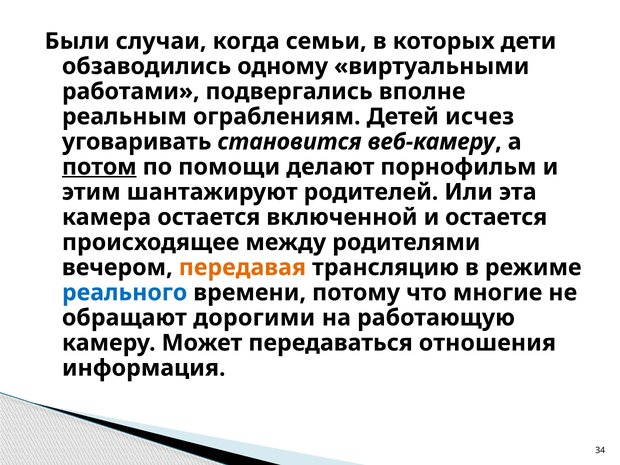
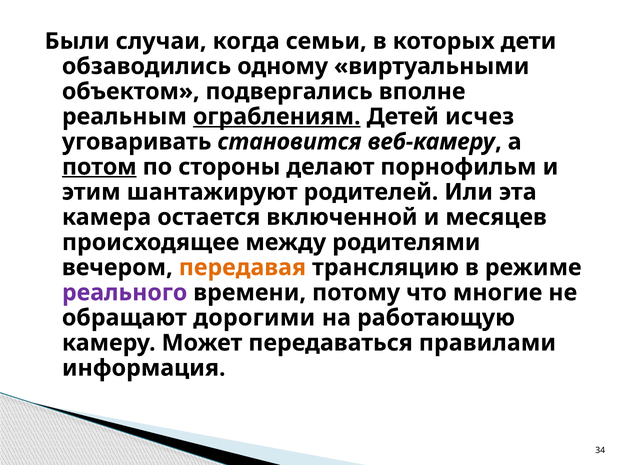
работами: работами -> объектом
ограблениям underline: none -> present
помощи: помощи -> стороны
и остается: остается -> месяцев
реального colour: blue -> purple
отношения: отношения -> правилами
